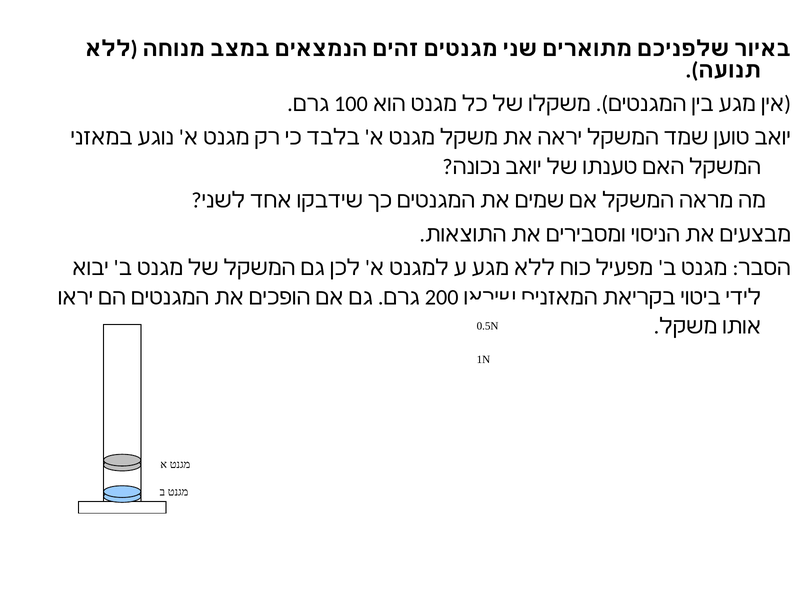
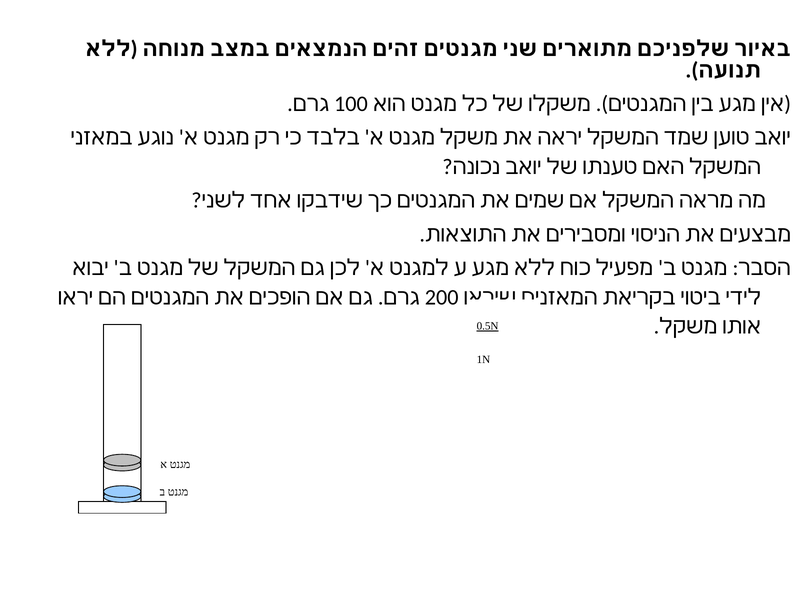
0.5N underline: none -> present
